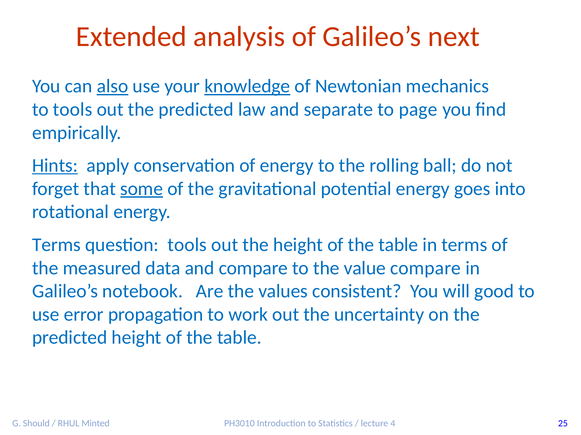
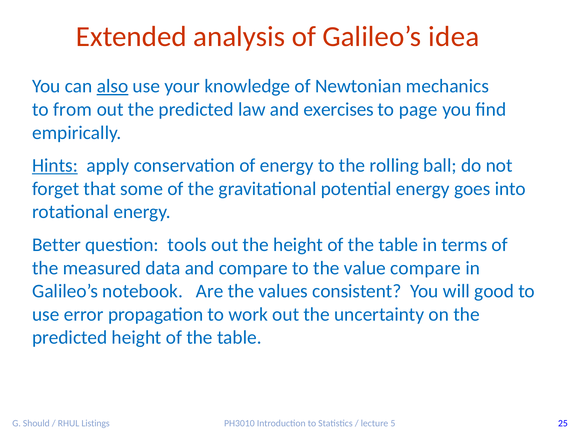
next: next -> idea
knowledge underline: present -> none
to tools: tools -> from
separate: separate -> exercises
some underline: present -> none
Terms at (56, 245): Terms -> Better
Minted: Minted -> Listings
4: 4 -> 5
